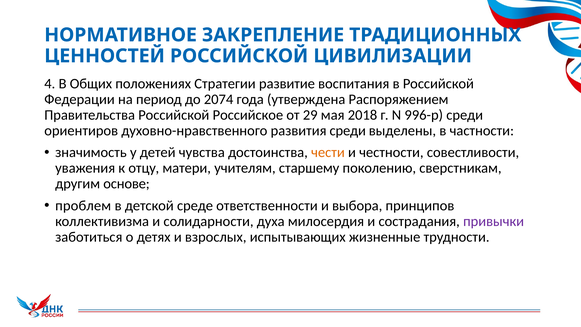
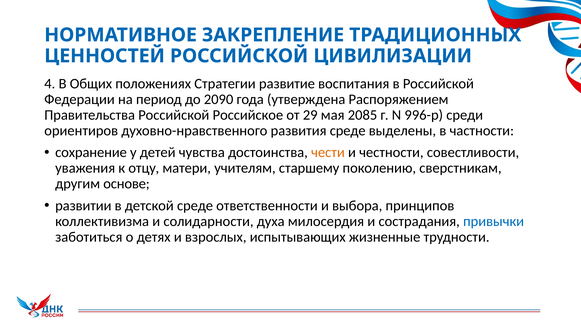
2074: 2074 -> 2090
2018: 2018 -> 2085
развития среди: среди -> среде
значимость: значимость -> сохранение
проблем: проблем -> развитии
привычки colour: purple -> blue
